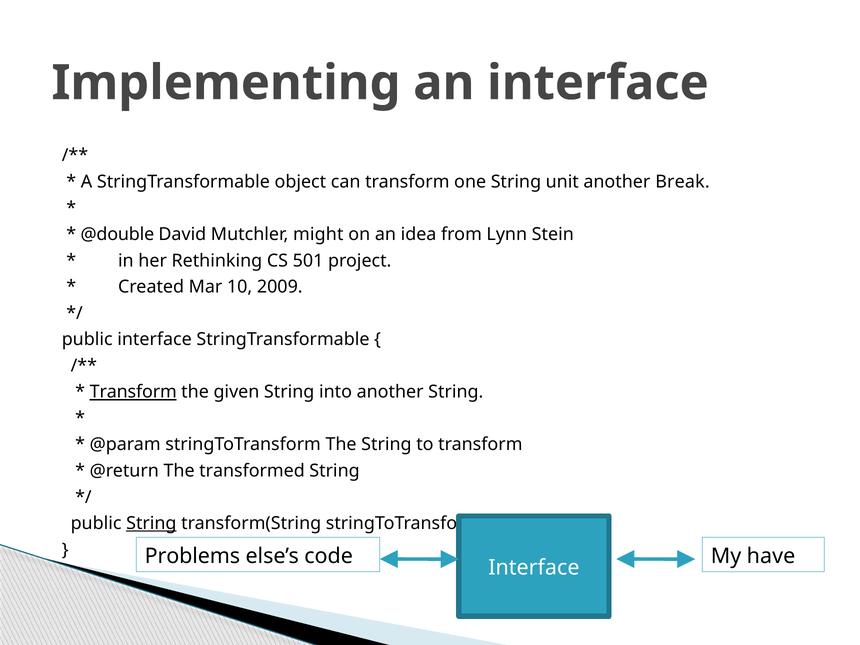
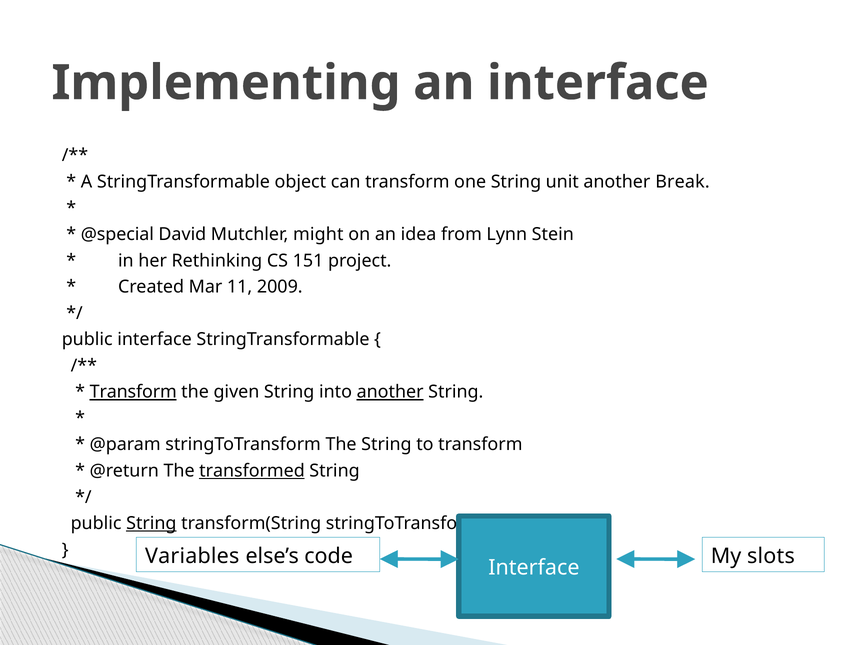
@double: @double -> @special
501: 501 -> 151
10: 10 -> 11
another at (390, 392) underline: none -> present
transformed underline: none -> present
Problems: Problems -> Variables
have: have -> slots
